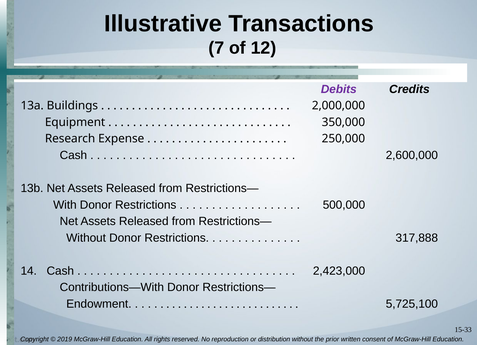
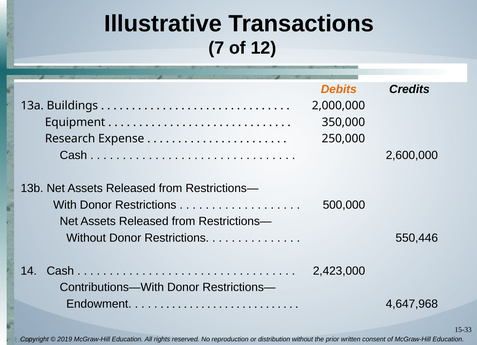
Debits colour: purple -> orange
317,888: 317,888 -> 550,446
5,725,100: 5,725,100 -> 4,647,968
